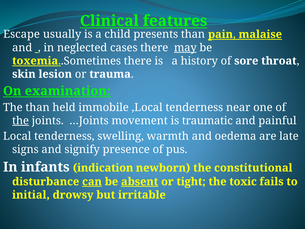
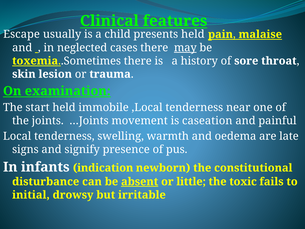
presents than: than -> held
The than: than -> start
the at (21, 121) underline: present -> none
traumatic: traumatic -> caseation
can underline: present -> none
tight: tight -> little
